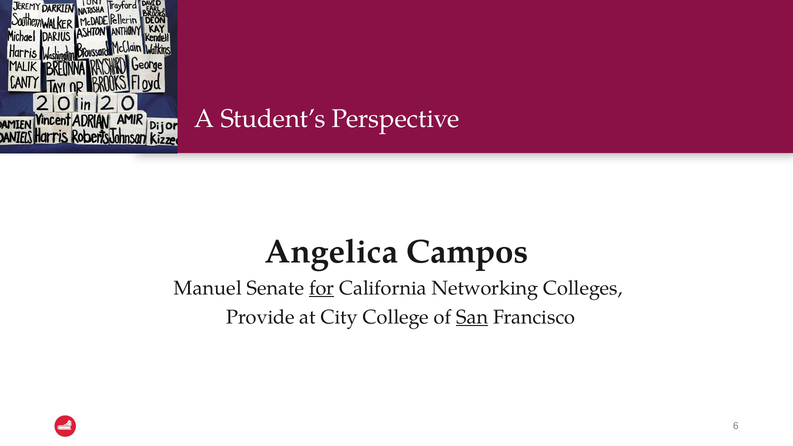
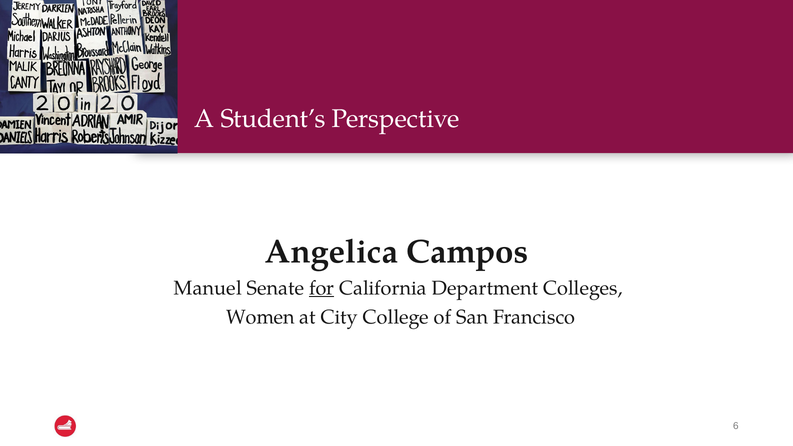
Networking: Networking -> Department
Provide: Provide -> Women
San underline: present -> none
